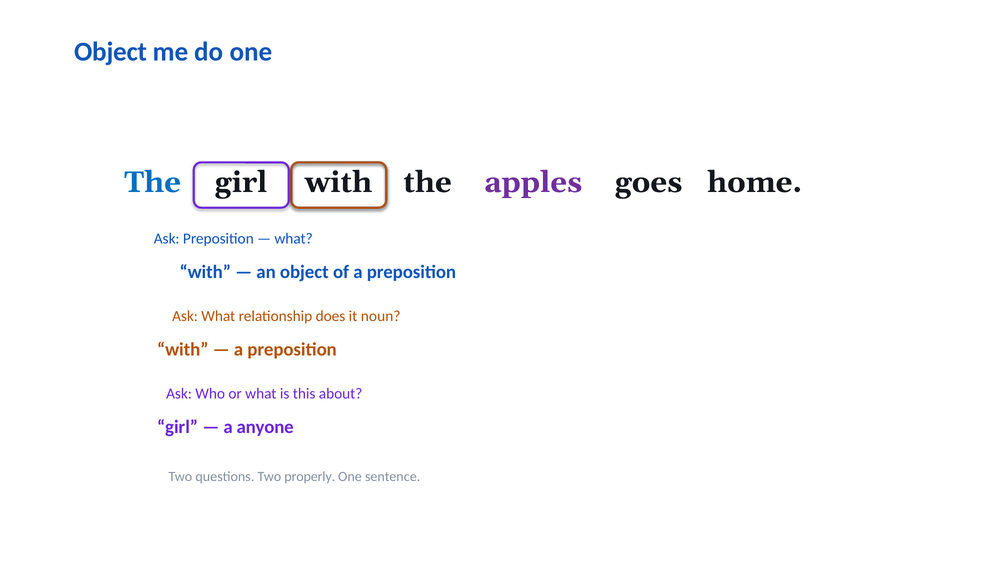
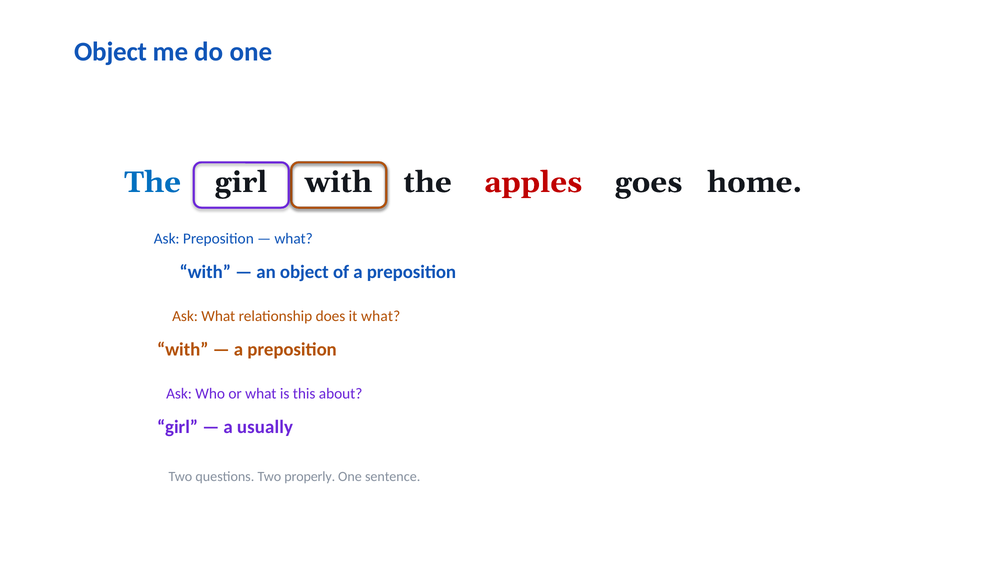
apples colour: purple -> red
it noun: noun -> what
anyone: anyone -> usually
